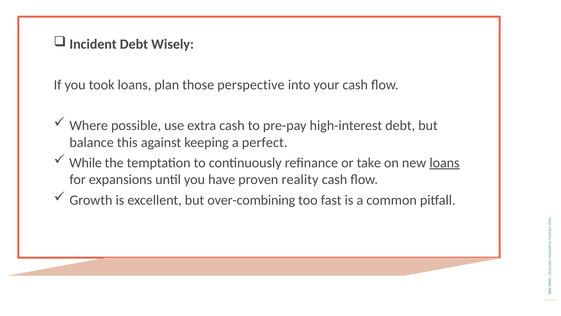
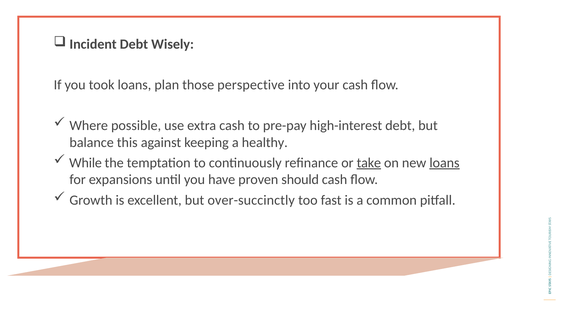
perfect: perfect -> healthy
take underline: none -> present
reality: reality -> should
over-combining: over-combining -> over-succinctly
